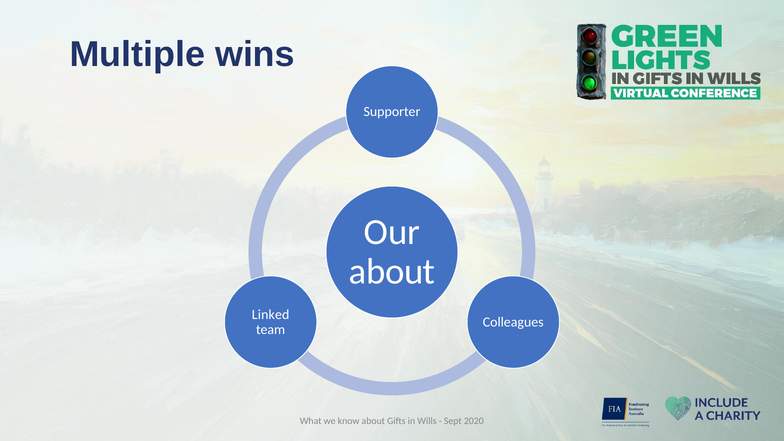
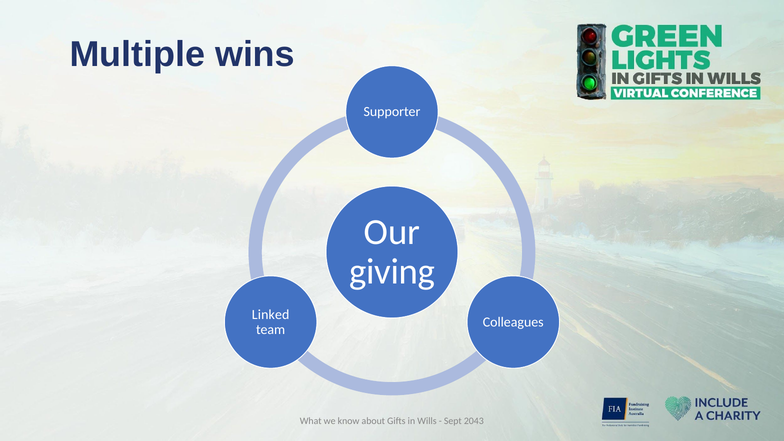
about at (392, 272): about -> giving
2020: 2020 -> 2043
